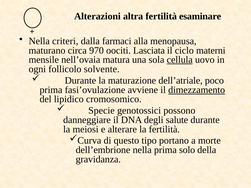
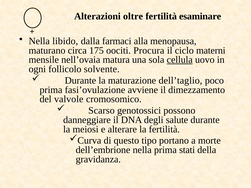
altra: altra -> oltre
criteri: criteri -> libido
970: 970 -> 175
Lasciata: Lasciata -> Procura
dell’atriale: dell’atriale -> dell’taglio
dimezzamento underline: present -> none
lipidico: lipidico -> valvole
Specie: Specie -> Scarso
solo: solo -> stati
